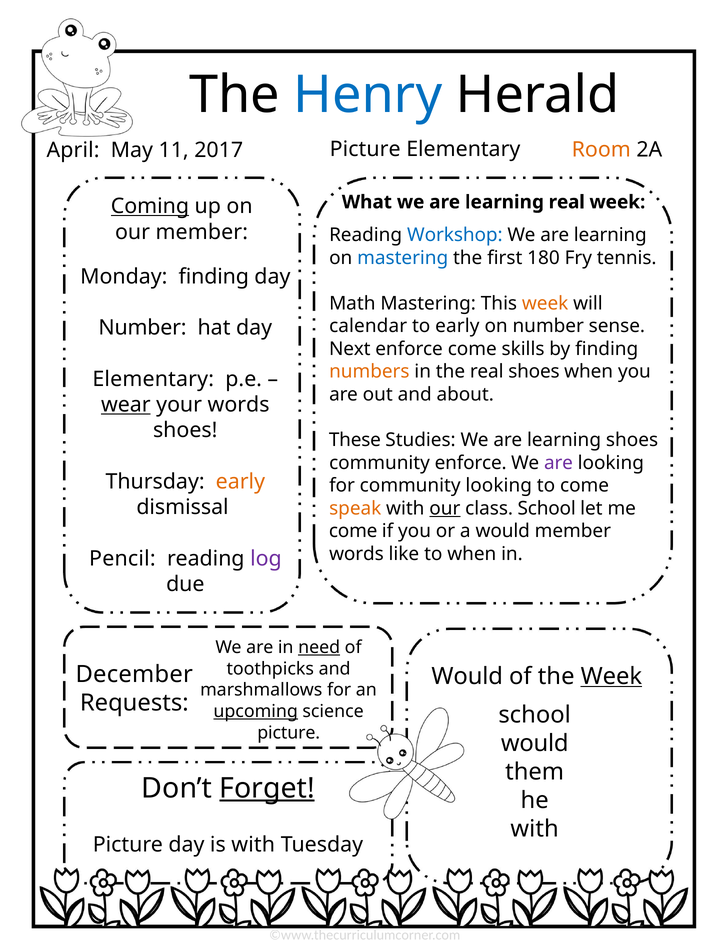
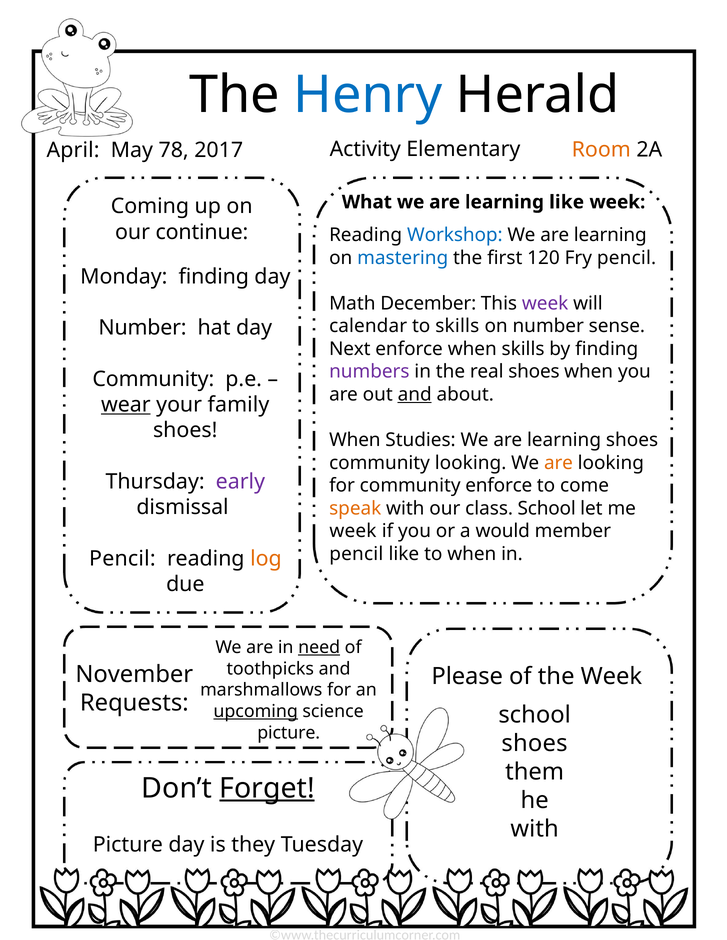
11: 11 -> 78
2017 Picture: Picture -> Activity
learning real: real -> like
Coming underline: present -> none
our member: member -> continue
180: 180 -> 120
Fry tennis: tennis -> pencil
Math Mastering: Mastering -> December
week at (545, 304) colour: orange -> purple
to early: early -> skills
enforce come: come -> when
numbers colour: orange -> purple
Elementary at (153, 379): Elementary -> Community
and at (415, 395) underline: none -> present
your words: words -> family
These at (355, 440): These -> When
community enforce: enforce -> looking
are at (558, 463) colour: purple -> orange
early at (240, 482) colour: orange -> purple
community looking: looking -> enforce
our at (445, 509) underline: present -> none
come at (353, 532): come -> week
words at (356, 554): words -> pencil
log colour: purple -> orange
December: December -> November
Would at (467, 677): Would -> Please
Week at (611, 677) underline: present -> none
would at (535, 744): would -> shoes
is with: with -> they
